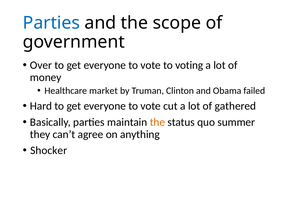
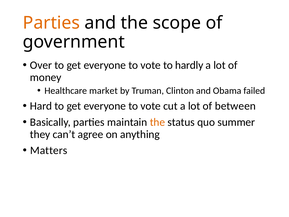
Parties at (51, 23) colour: blue -> orange
voting: voting -> hardly
gathered: gathered -> between
Shocker: Shocker -> Matters
